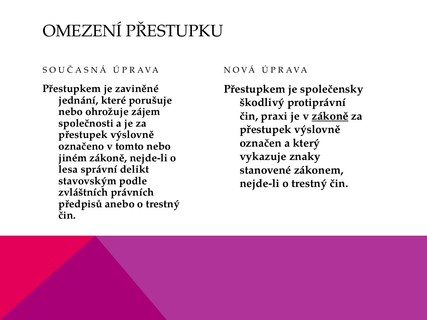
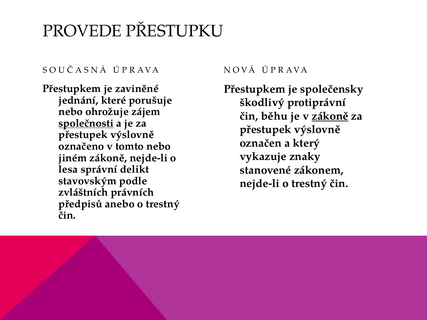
OMEZENÍ: OMEZENÍ -> PROVEDE
praxi: praxi -> běhu
společnosti underline: none -> present
